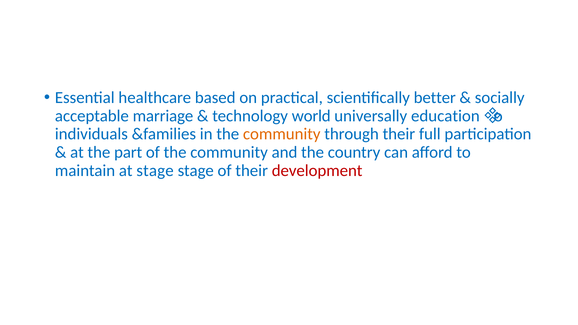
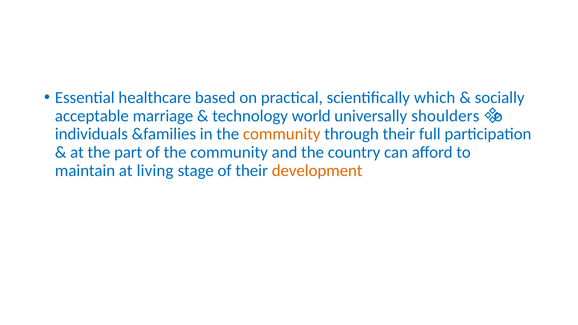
better: better -> which
education: education -> shoulders
at stage: stage -> living
development colour: red -> orange
